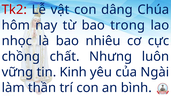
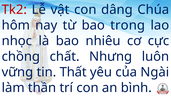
Kinh: Kinh -> Thất
